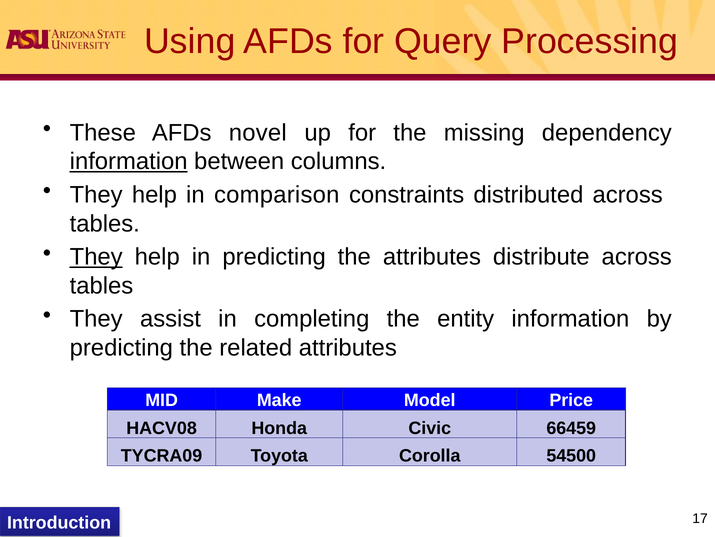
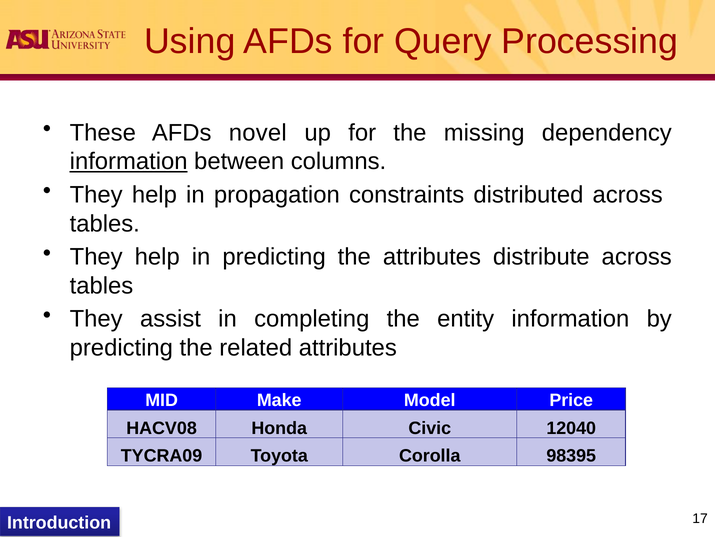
comparison: comparison -> propagation
They at (96, 257) underline: present -> none
66459: 66459 -> 12040
54500: 54500 -> 98395
